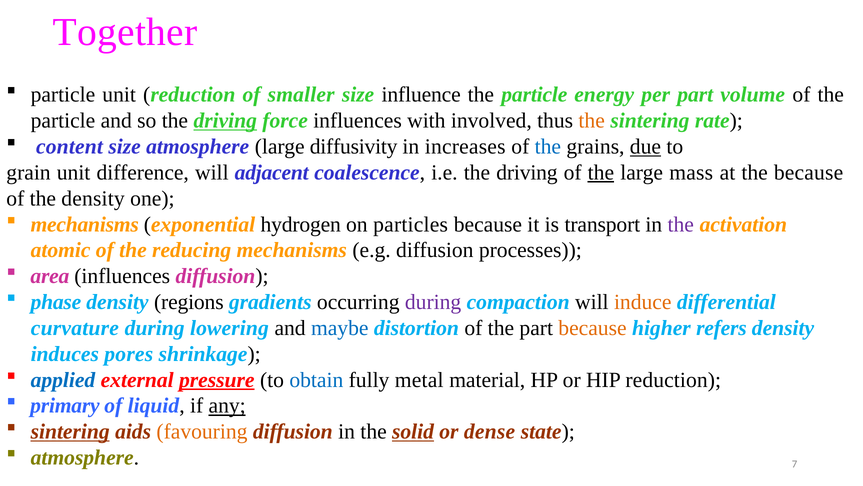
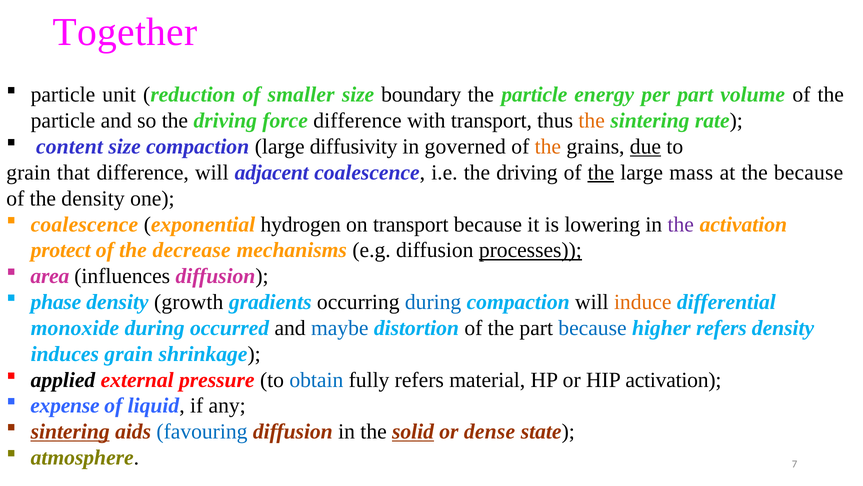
influence: influence -> boundary
driving at (225, 121) underline: present -> none
force influences: influences -> difference
with involved: involved -> transport
size atmosphere: atmosphere -> compaction
increases: increases -> governed
the at (548, 146) colour: blue -> orange
grain unit: unit -> that
mechanisms at (85, 224): mechanisms -> coalescence
on particles: particles -> transport
transport: transport -> lowering
atomic: atomic -> protect
reducing: reducing -> decrease
processes underline: none -> present
regions: regions -> growth
during at (433, 302) colour: purple -> blue
curvature: curvature -> monoxide
lowering: lowering -> occurred
because at (592, 328) colour: orange -> blue
induces pores: pores -> grain
applied colour: blue -> black
pressure underline: present -> none
fully metal: metal -> refers
HIP reduction: reduction -> activation
primary: primary -> expense
any underline: present -> none
favouring colour: orange -> blue
